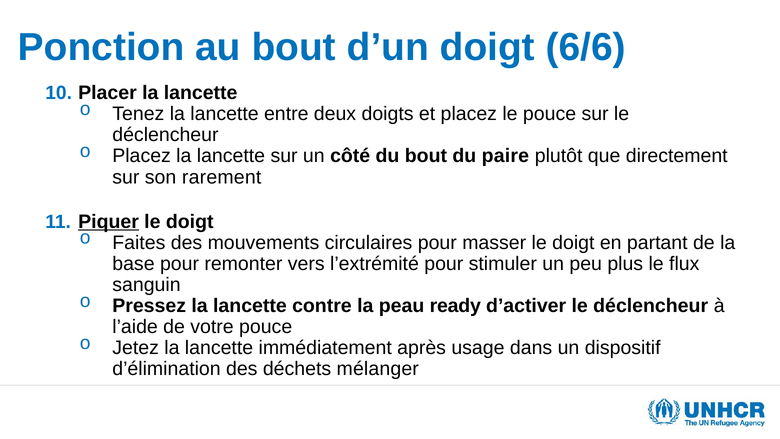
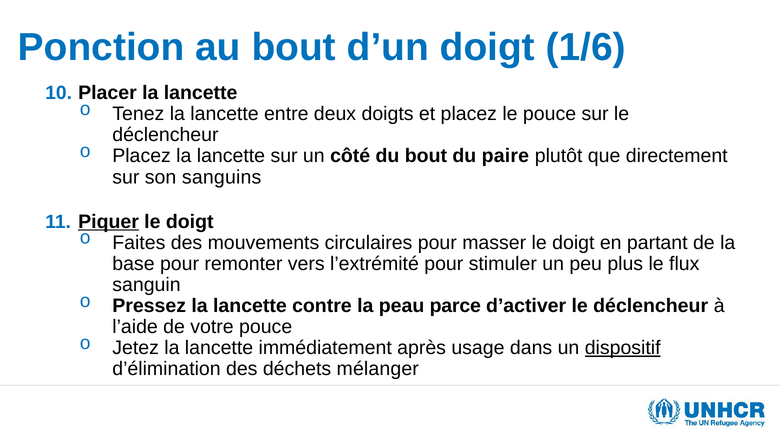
6/6: 6/6 -> 1/6
rarement: rarement -> sanguins
ready: ready -> parce
dispositif underline: none -> present
